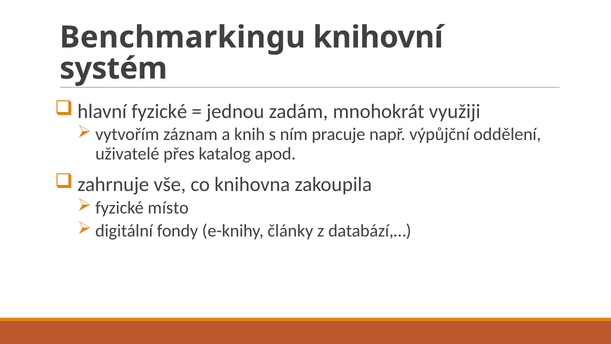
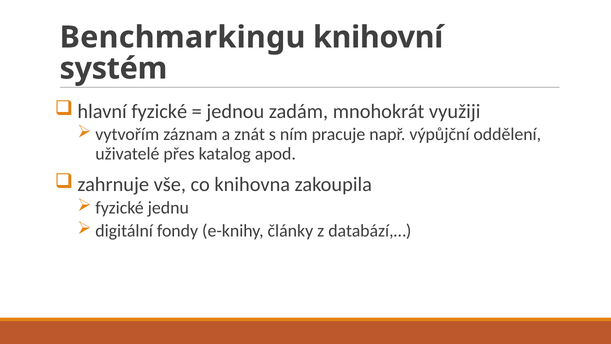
knih: knih -> znát
místo: místo -> jednu
